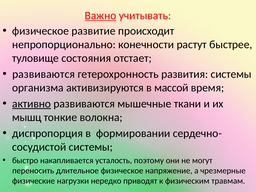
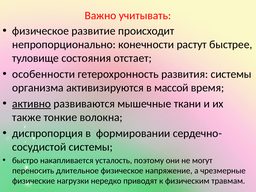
Важно underline: present -> none
развиваются at (44, 74): развиваются -> особенности
мышц: мышц -> также
